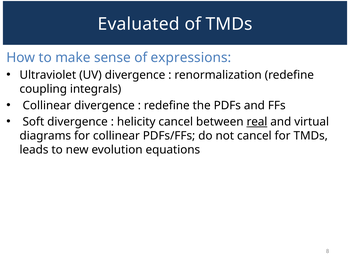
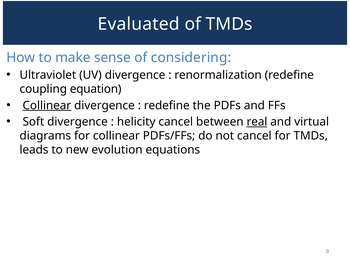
expressions: expressions -> considering
integrals: integrals -> equation
Collinear at (47, 105) underline: none -> present
